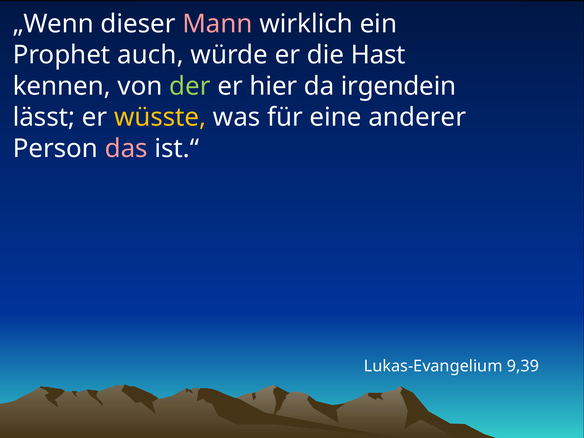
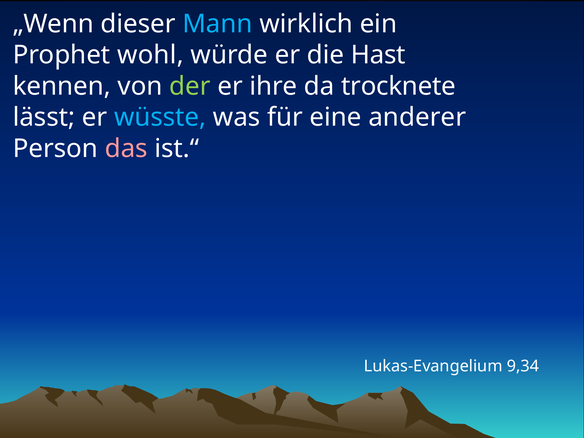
Mann colour: pink -> light blue
auch: auch -> wohl
hier: hier -> ihre
irgendein: irgendein -> trocknete
wüsste colour: yellow -> light blue
9,39: 9,39 -> 9,34
